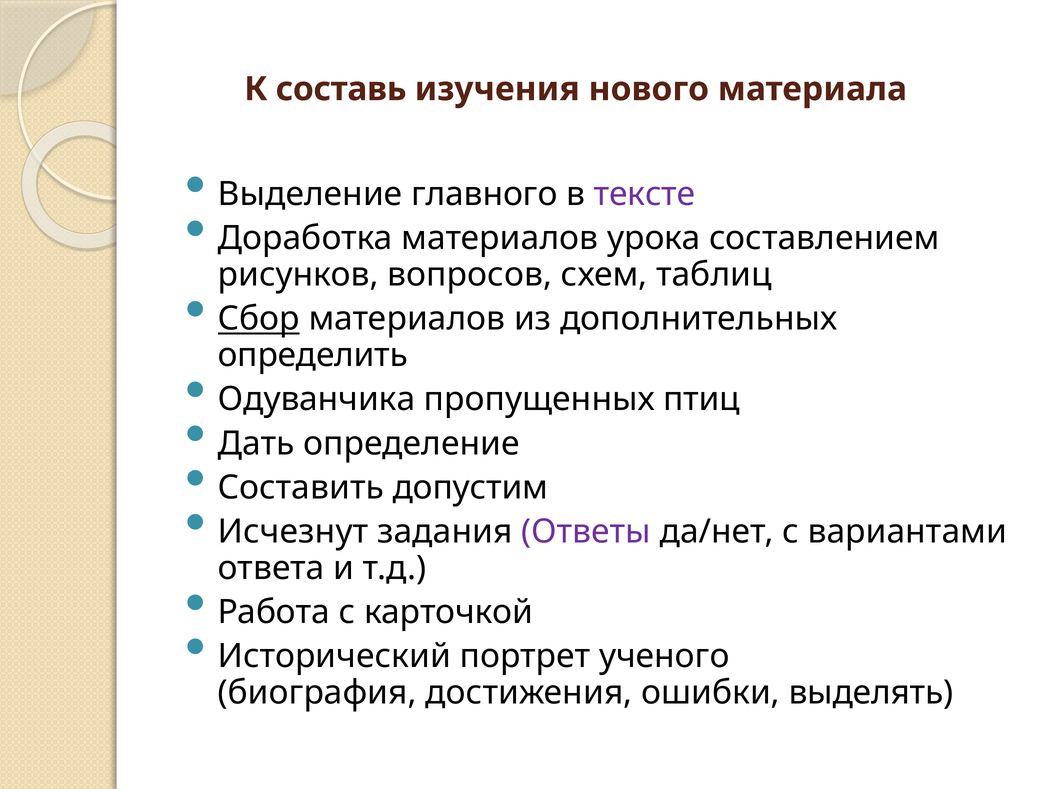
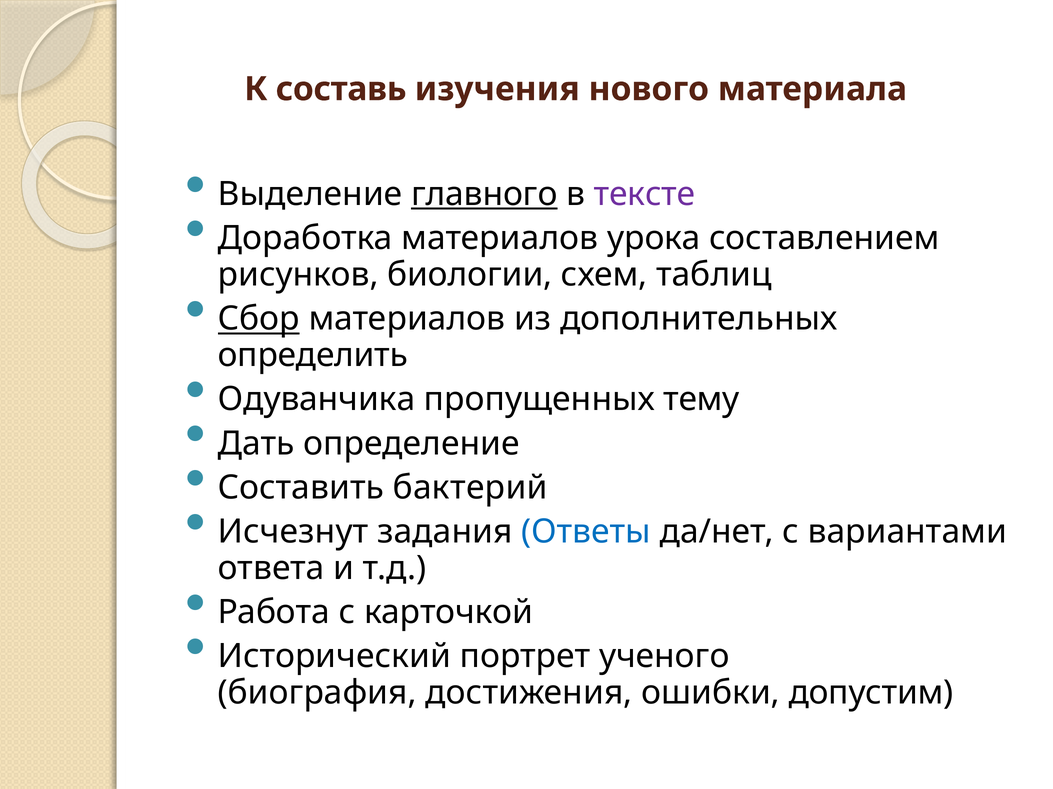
главного underline: none -> present
вопросов: вопросов -> биологии
птиц: птиц -> тему
допустим: допустим -> бактерий
Ответы colour: purple -> blue
выделять: выделять -> допустим
